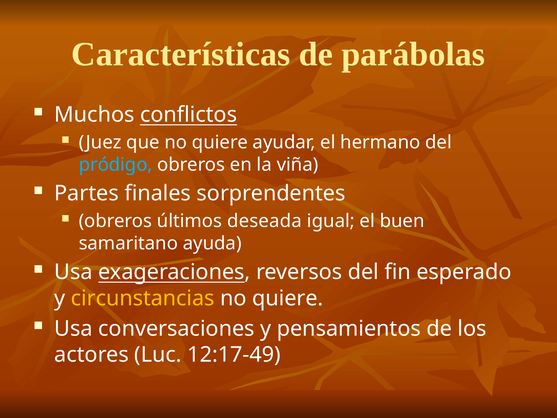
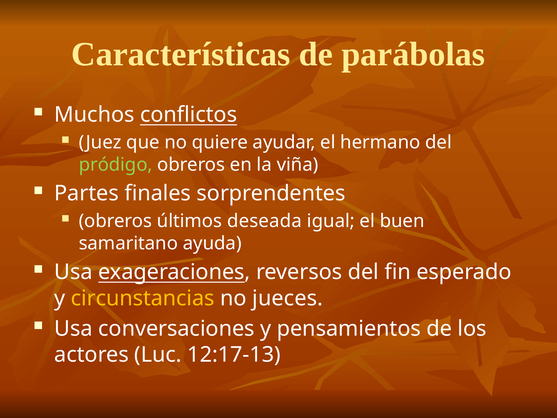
pródigo colour: light blue -> light green
quiere at (288, 298): quiere -> jueces
12:17-49: 12:17-49 -> 12:17-13
